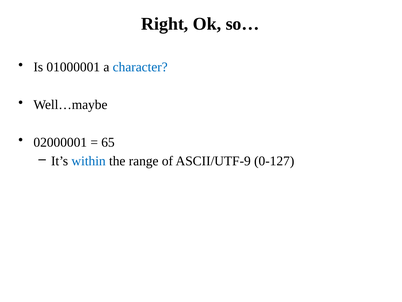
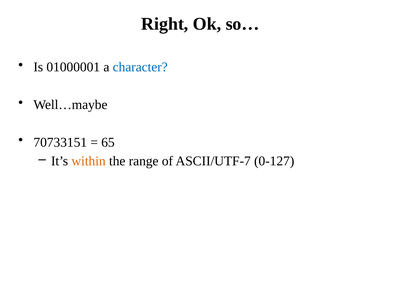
02000001: 02000001 -> 70733151
within colour: blue -> orange
ASCII/UTF-9: ASCII/UTF-9 -> ASCII/UTF-7
